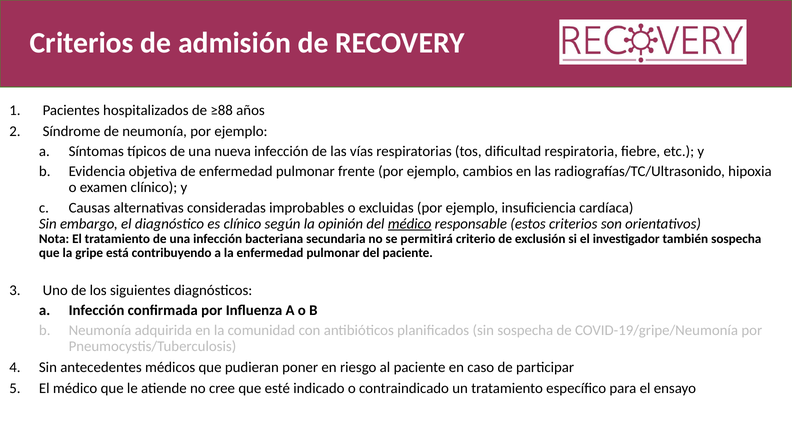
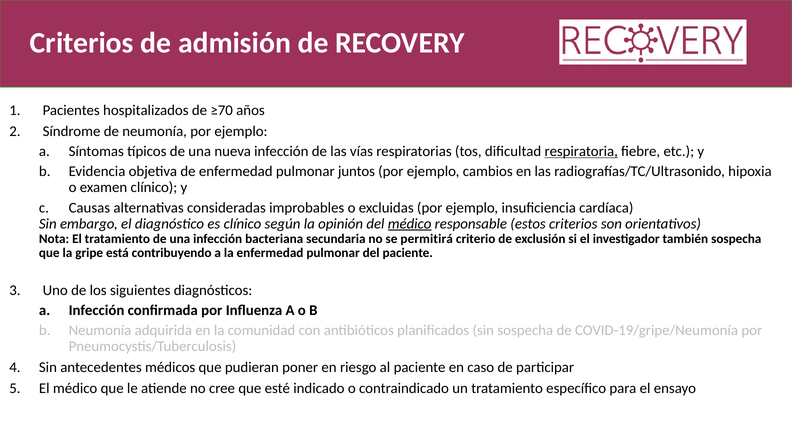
≥88: ≥88 -> ≥70
respiratoria underline: none -> present
frente: frente -> juntos
